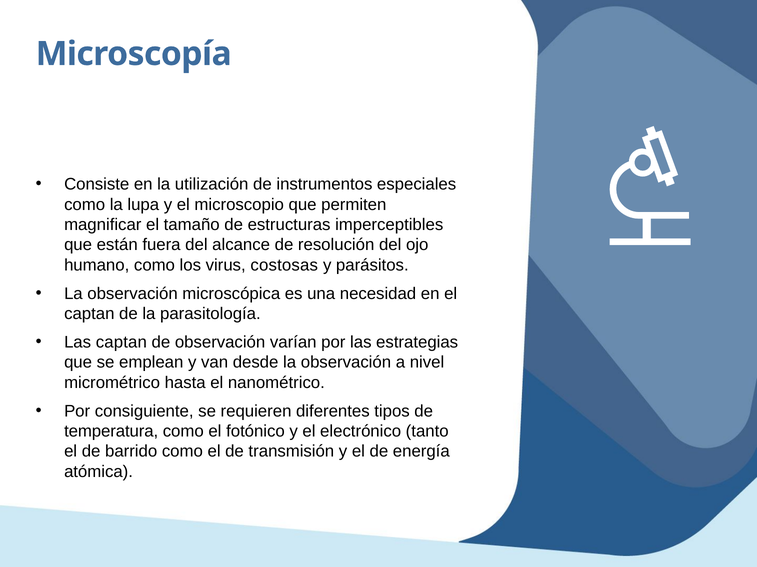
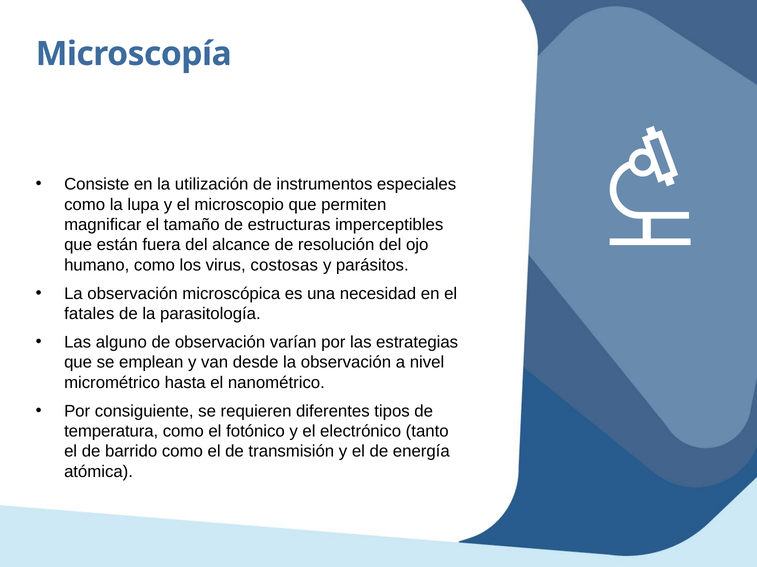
captan at (89, 314): captan -> fatales
Las captan: captan -> alguno
